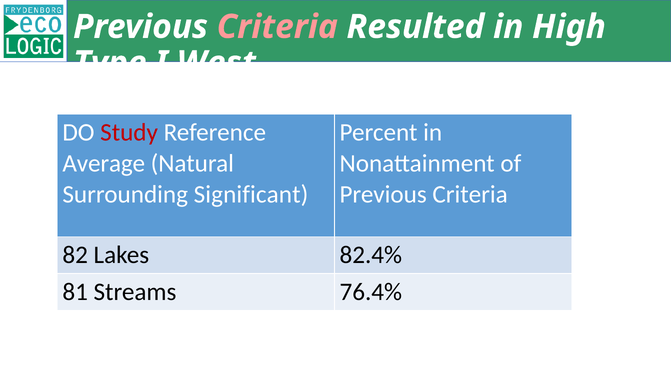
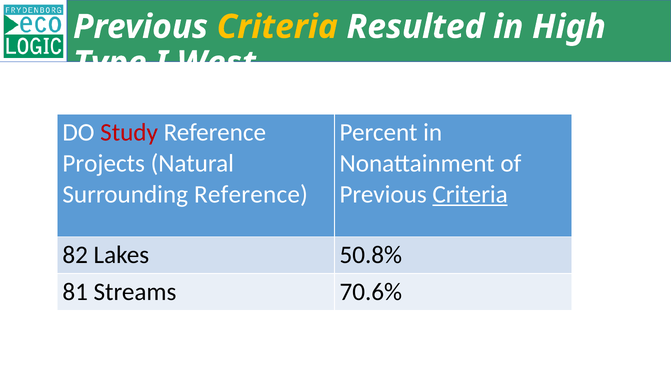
Criteria at (277, 27) colour: pink -> yellow
Average: Average -> Projects
Surrounding Significant: Significant -> Reference
Criteria at (470, 194) underline: none -> present
82.4%: 82.4% -> 50.8%
76.4%: 76.4% -> 70.6%
